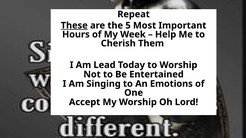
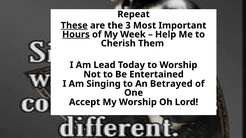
5: 5 -> 3
Hours underline: none -> present
Emotions: Emotions -> Betrayed
